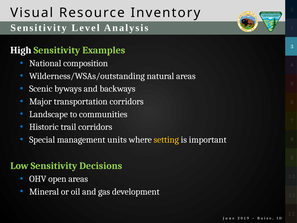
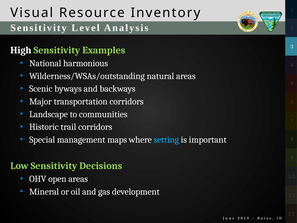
composition: composition -> harmonious
units: units -> maps
setting colour: yellow -> light blue
